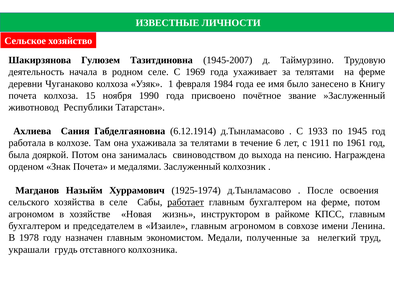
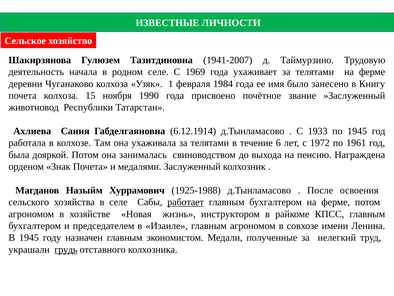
1945-2007: 1945-2007 -> 1941-2007
1911: 1911 -> 1972
1925-1974: 1925-1974 -> 1925-1988
В 1978: 1978 -> 1945
грудь underline: none -> present
